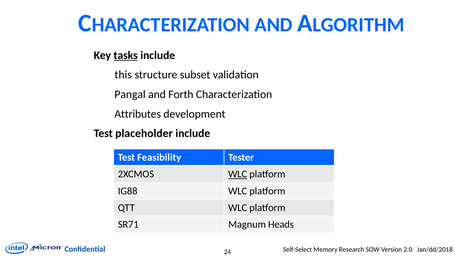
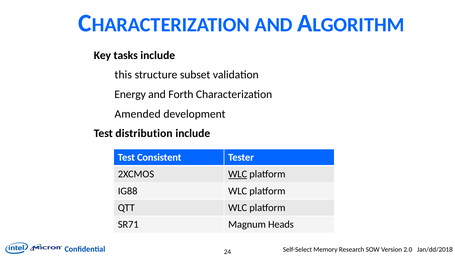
tasks underline: present -> none
Pangal: Pangal -> Energy
Attributes: Attributes -> Amended
placeholder: placeholder -> distribution
Feasibility: Feasibility -> Consistent
